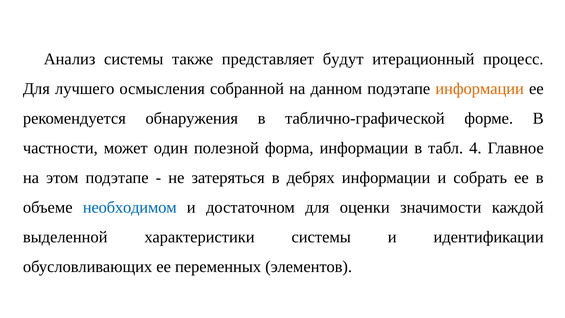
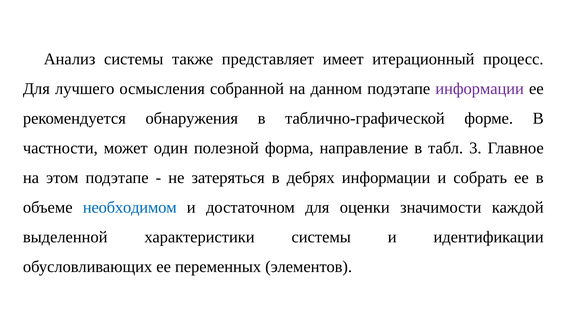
будут: будут -> имеет
информации at (480, 89) colour: orange -> purple
форма информации: информации -> направление
4: 4 -> 3
